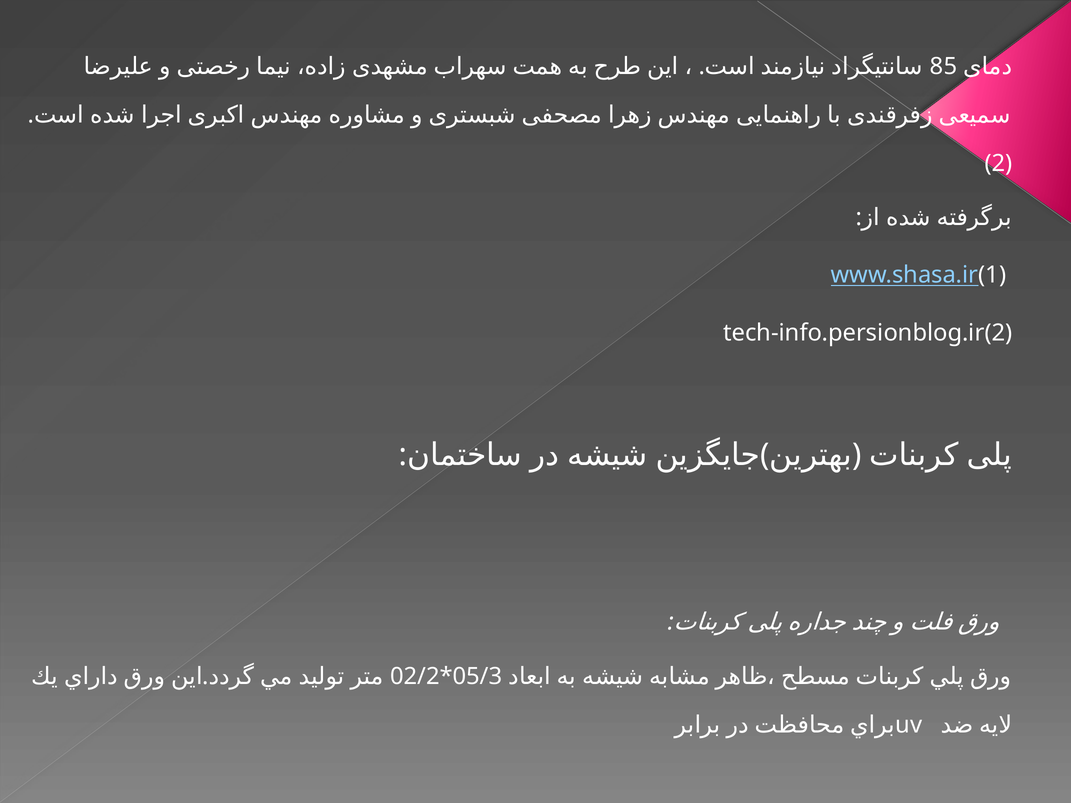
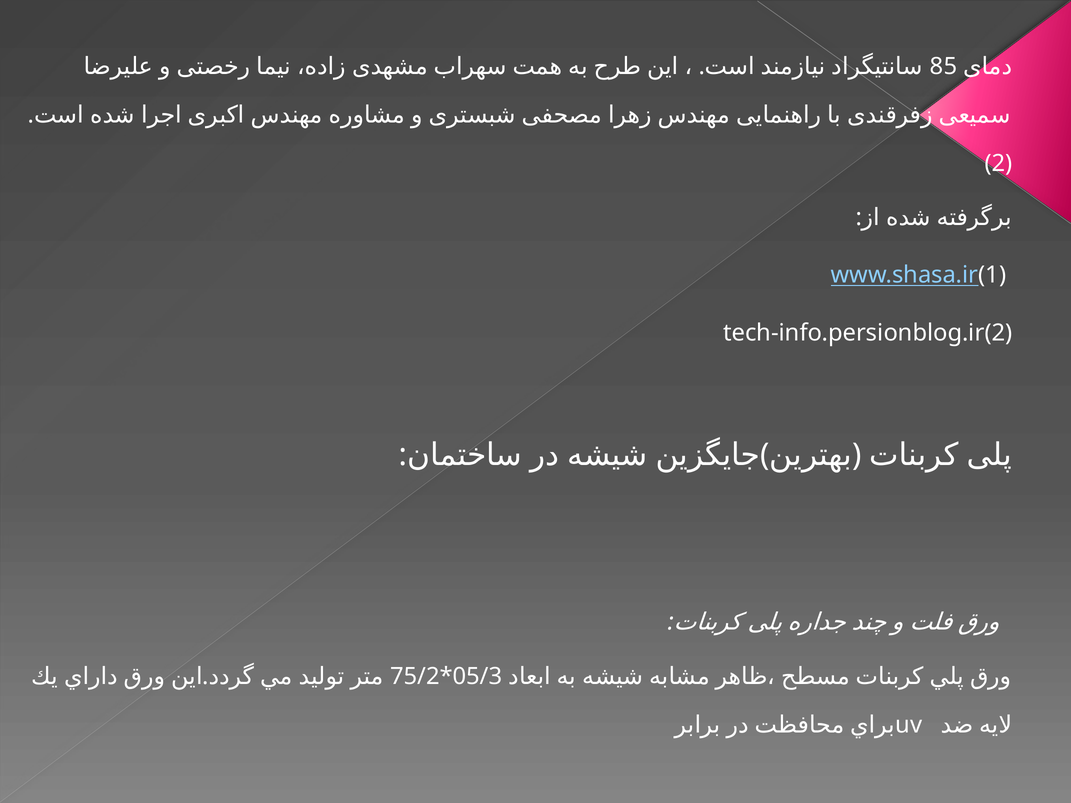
02/2: 02/2 -> 75/2
